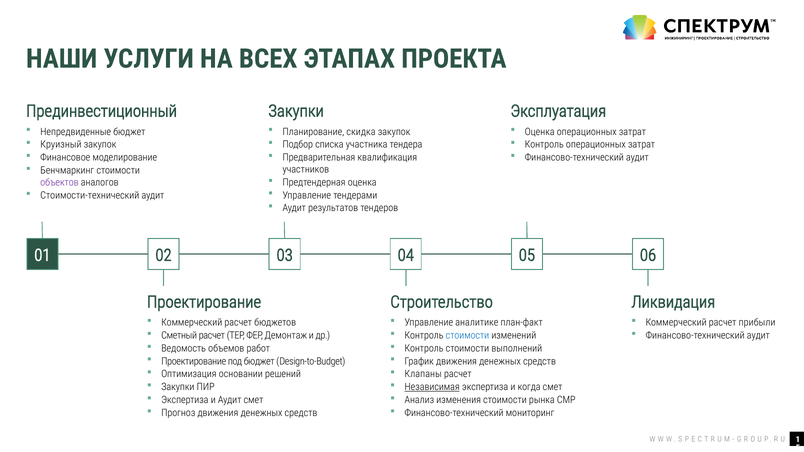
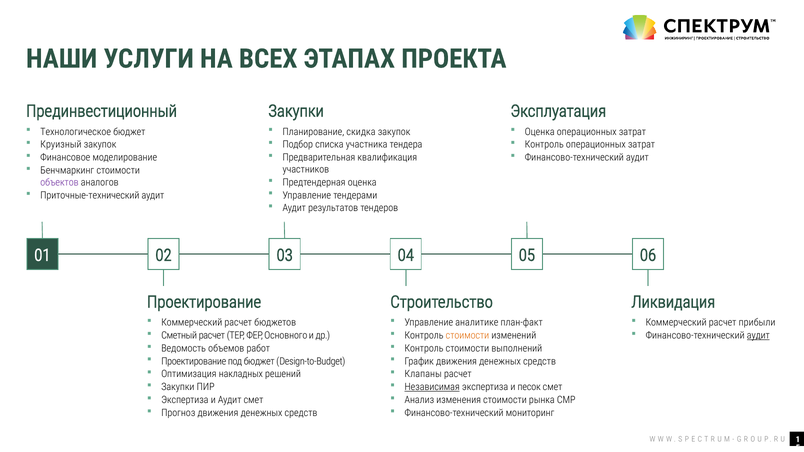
Непредвиденные: Непредвиденные -> Технологическое
Стоимости-технический: Стоимости-технический -> Приточные-технический
Демонтаж: Демонтаж -> Основного
стоимости at (467, 336) colour: blue -> orange
аудит at (758, 336) underline: none -> present
основании: основании -> накладных
когда: когда -> песок
